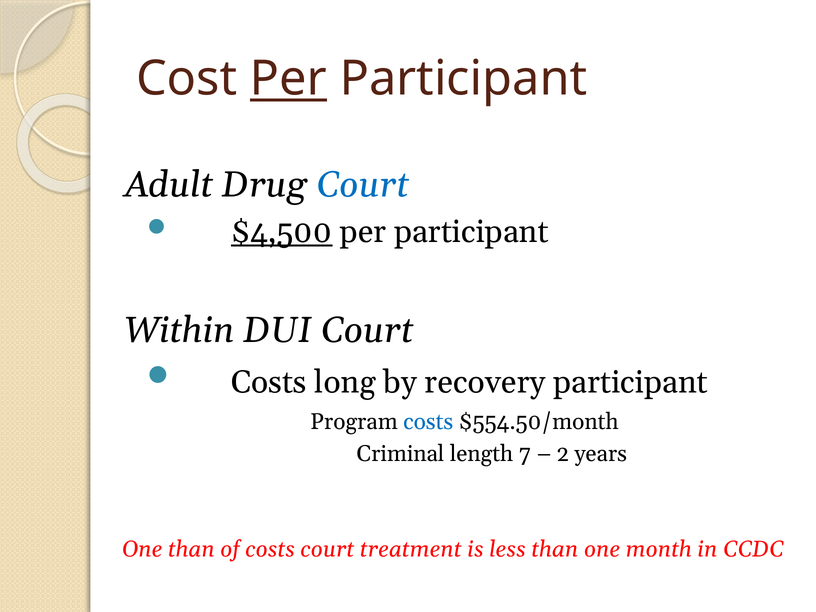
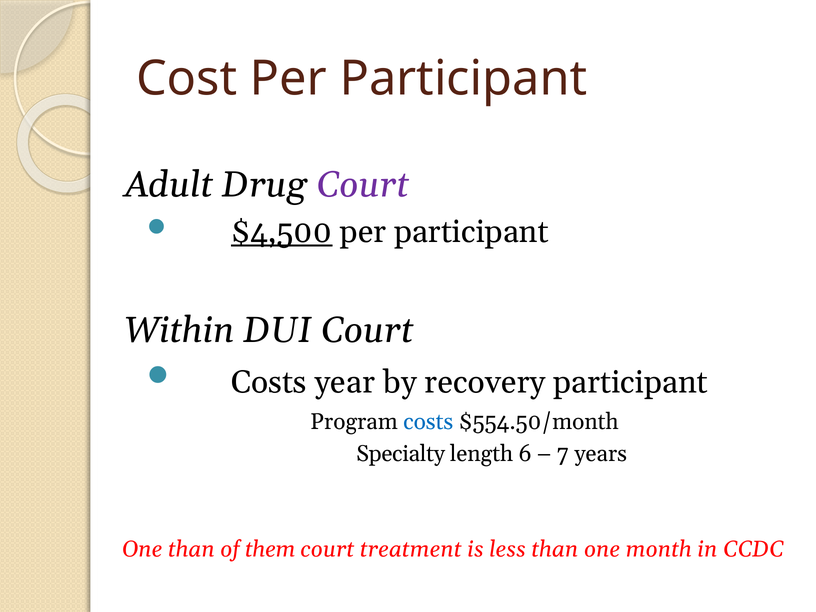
Per at (288, 79) underline: present -> none
Court at (363, 185) colour: blue -> purple
long: long -> year
Criminal: Criminal -> Specialty
7: 7 -> 6
2: 2 -> 7
of costs: costs -> them
